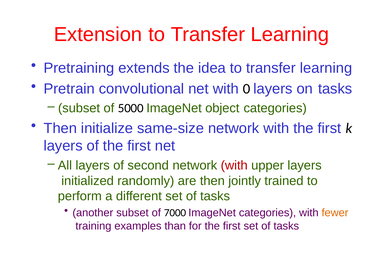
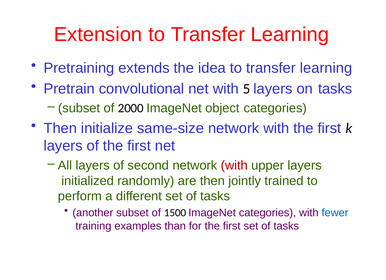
0: 0 -> 5
5000: 5000 -> 2000
7000: 7000 -> 1500
fewer colour: orange -> blue
